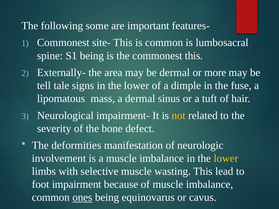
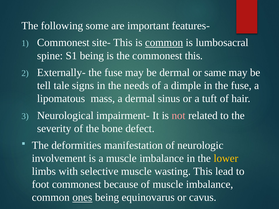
common at (164, 43) underline: none -> present
Externally- the area: area -> fuse
more: more -> same
signs in the lower: lower -> needs
not colour: yellow -> pink
foot impairment: impairment -> commonest
